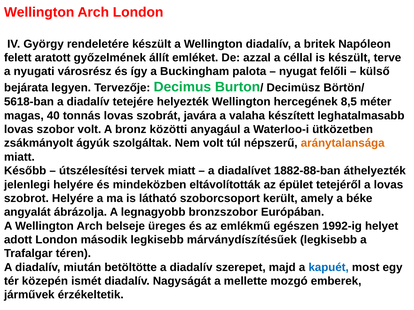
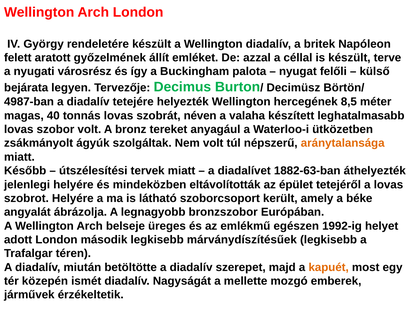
5618-ban: 5618-ban -> 4987-ban
javára: javára -> néven
közötti: közötti -> tereket
1882-88-ban: 1882-88-ban -> 1882-63-ban
kapuét colour: blue -> orange
